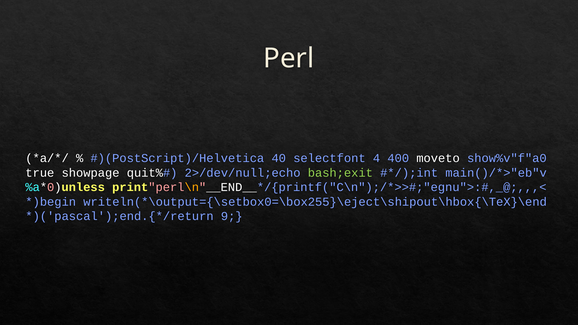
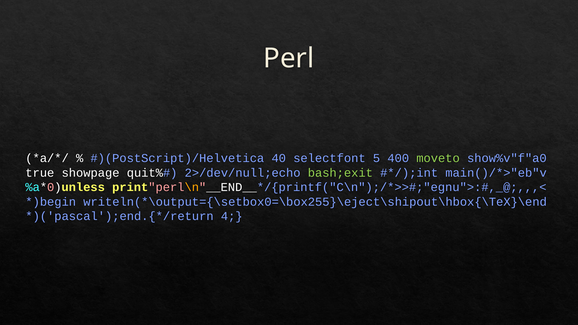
4: 4 -> 5
moveto colour: white -> light green
9: 9 -> 4
